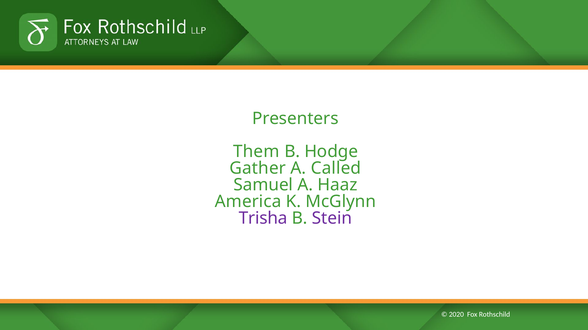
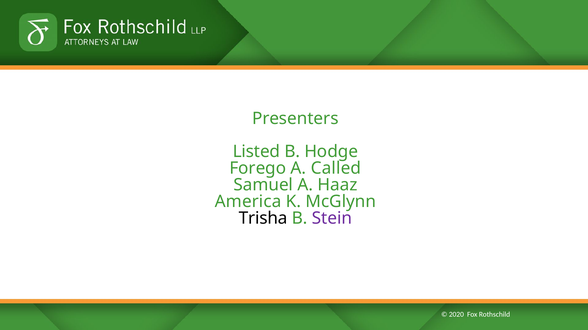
Them: Them -> Listed
Gather: Gather -> Forego
Trisha colour: purple -> black
